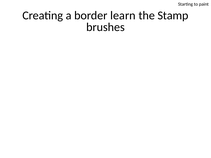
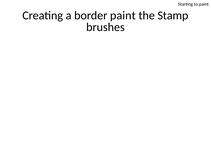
border learn: learn -> paint
